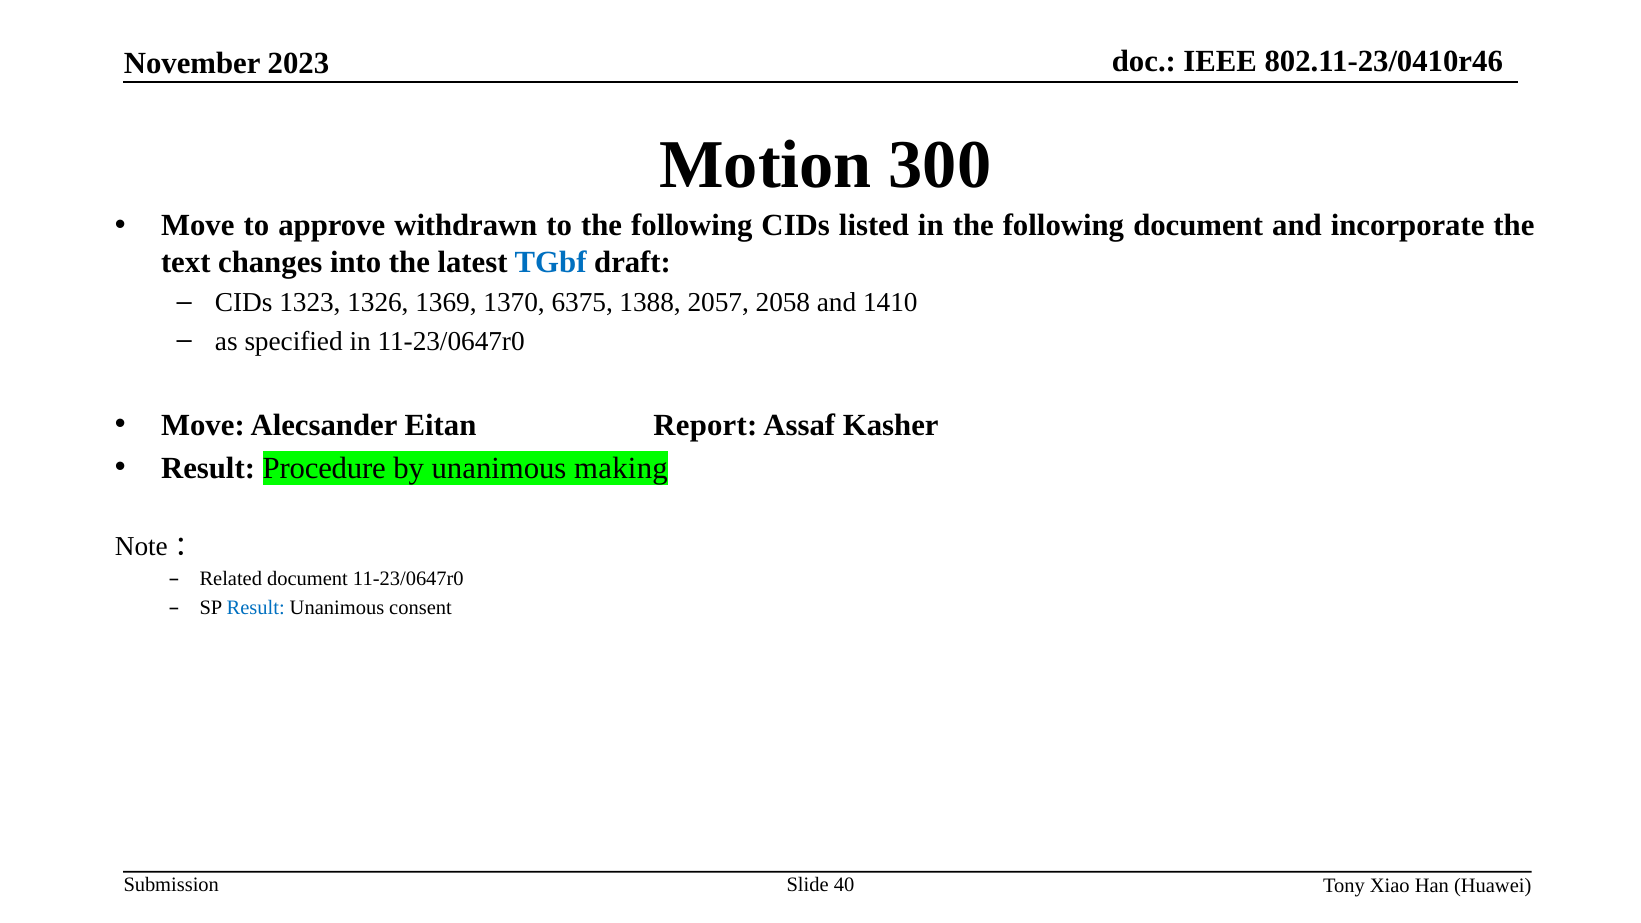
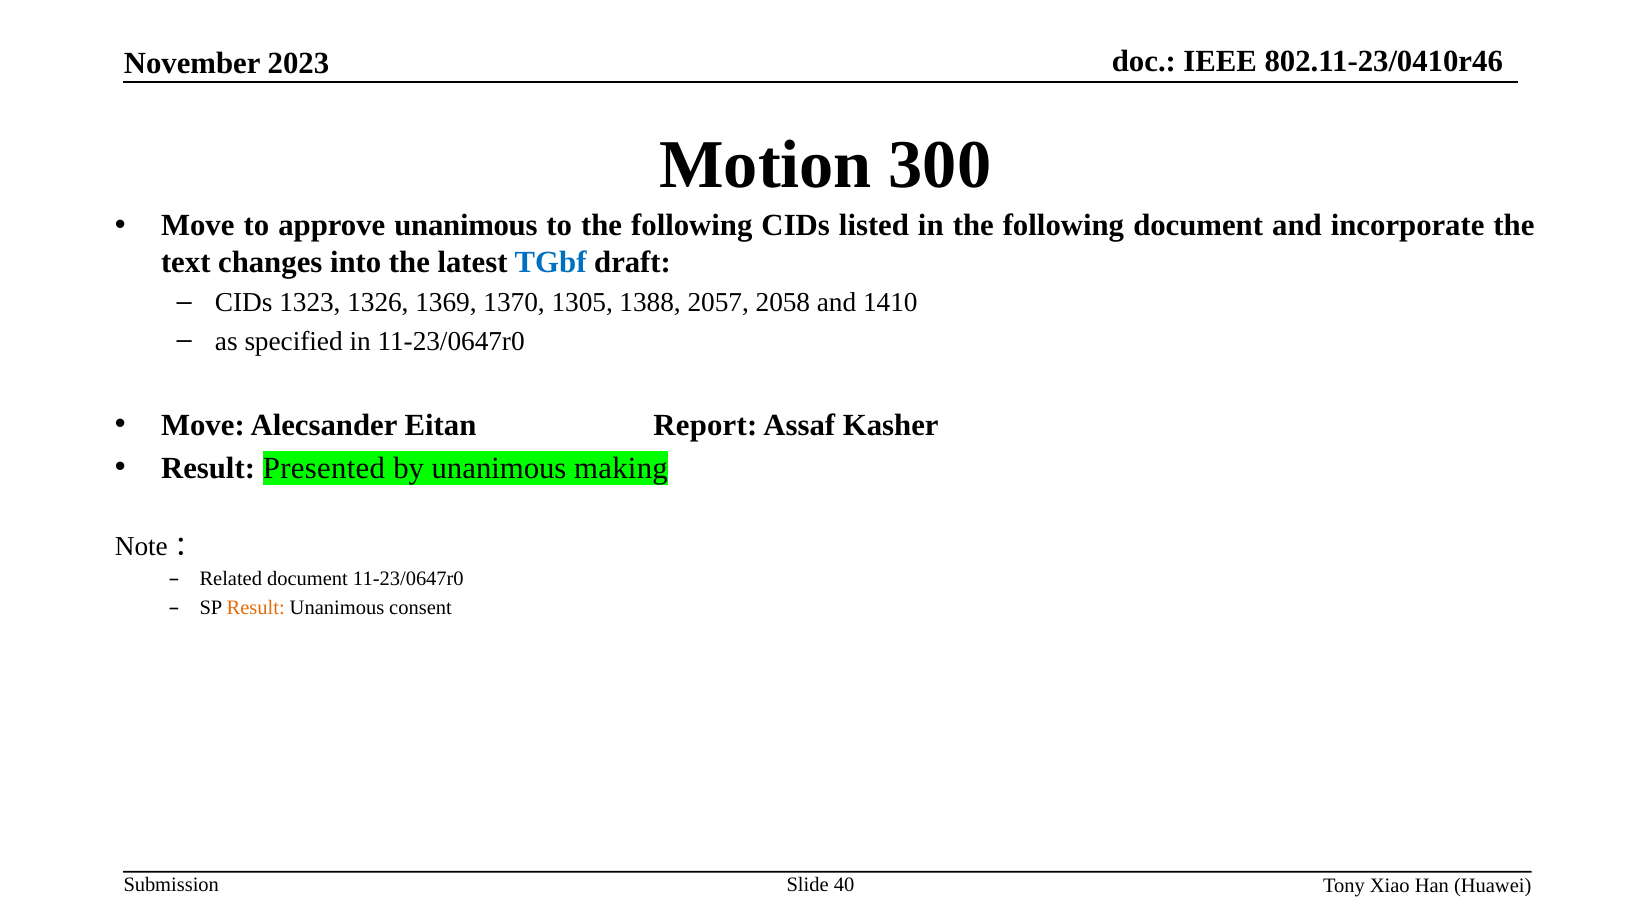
approve withdrawn: withdrawn -> unanimous
6375: 6375 -> 1305
Procedure: Procedure -> Presented
Result at (256, 608) colour: blue -> orange
